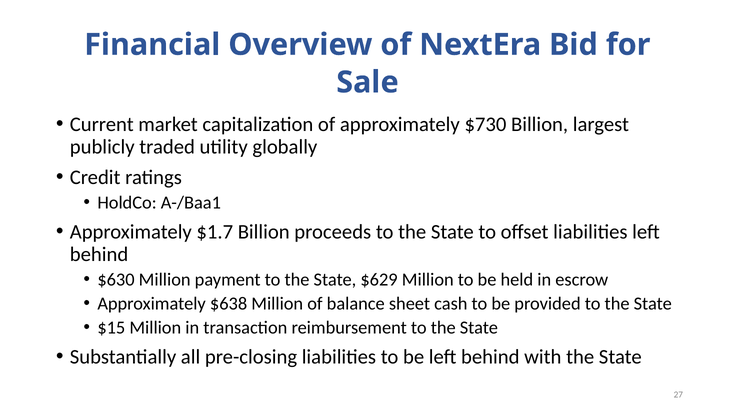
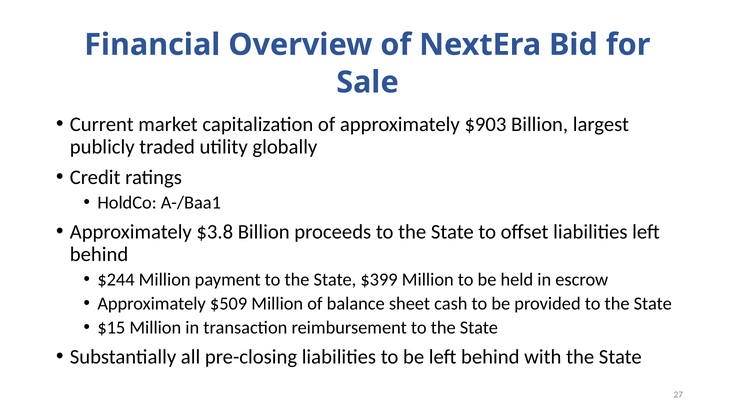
$730: $730 -> $903
$1.7: $1.7 -> $3.8
$630: $630 -> $244
$629: $629 -> $399
$638: $638 -> $509
